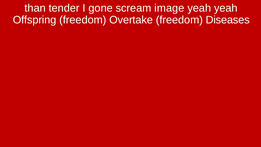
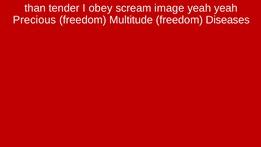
gone: gone -> obey
Offspring: Offspring -> Precious
Overtake: Overtake -> Multitude
